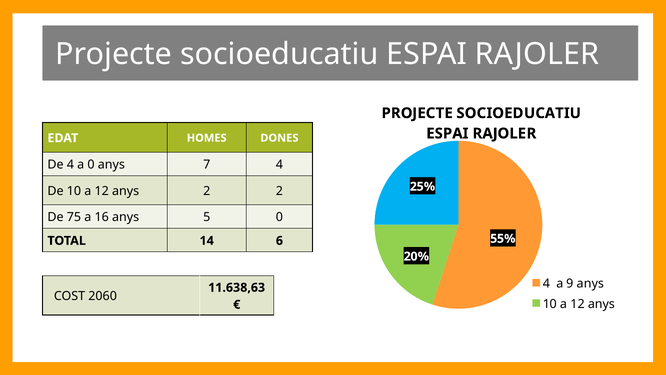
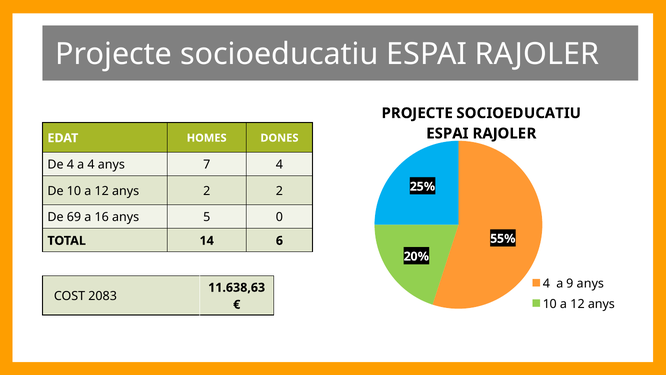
a 0: 0 -> 4
75: 75 -> 69
2060: 2060 -> 2083
